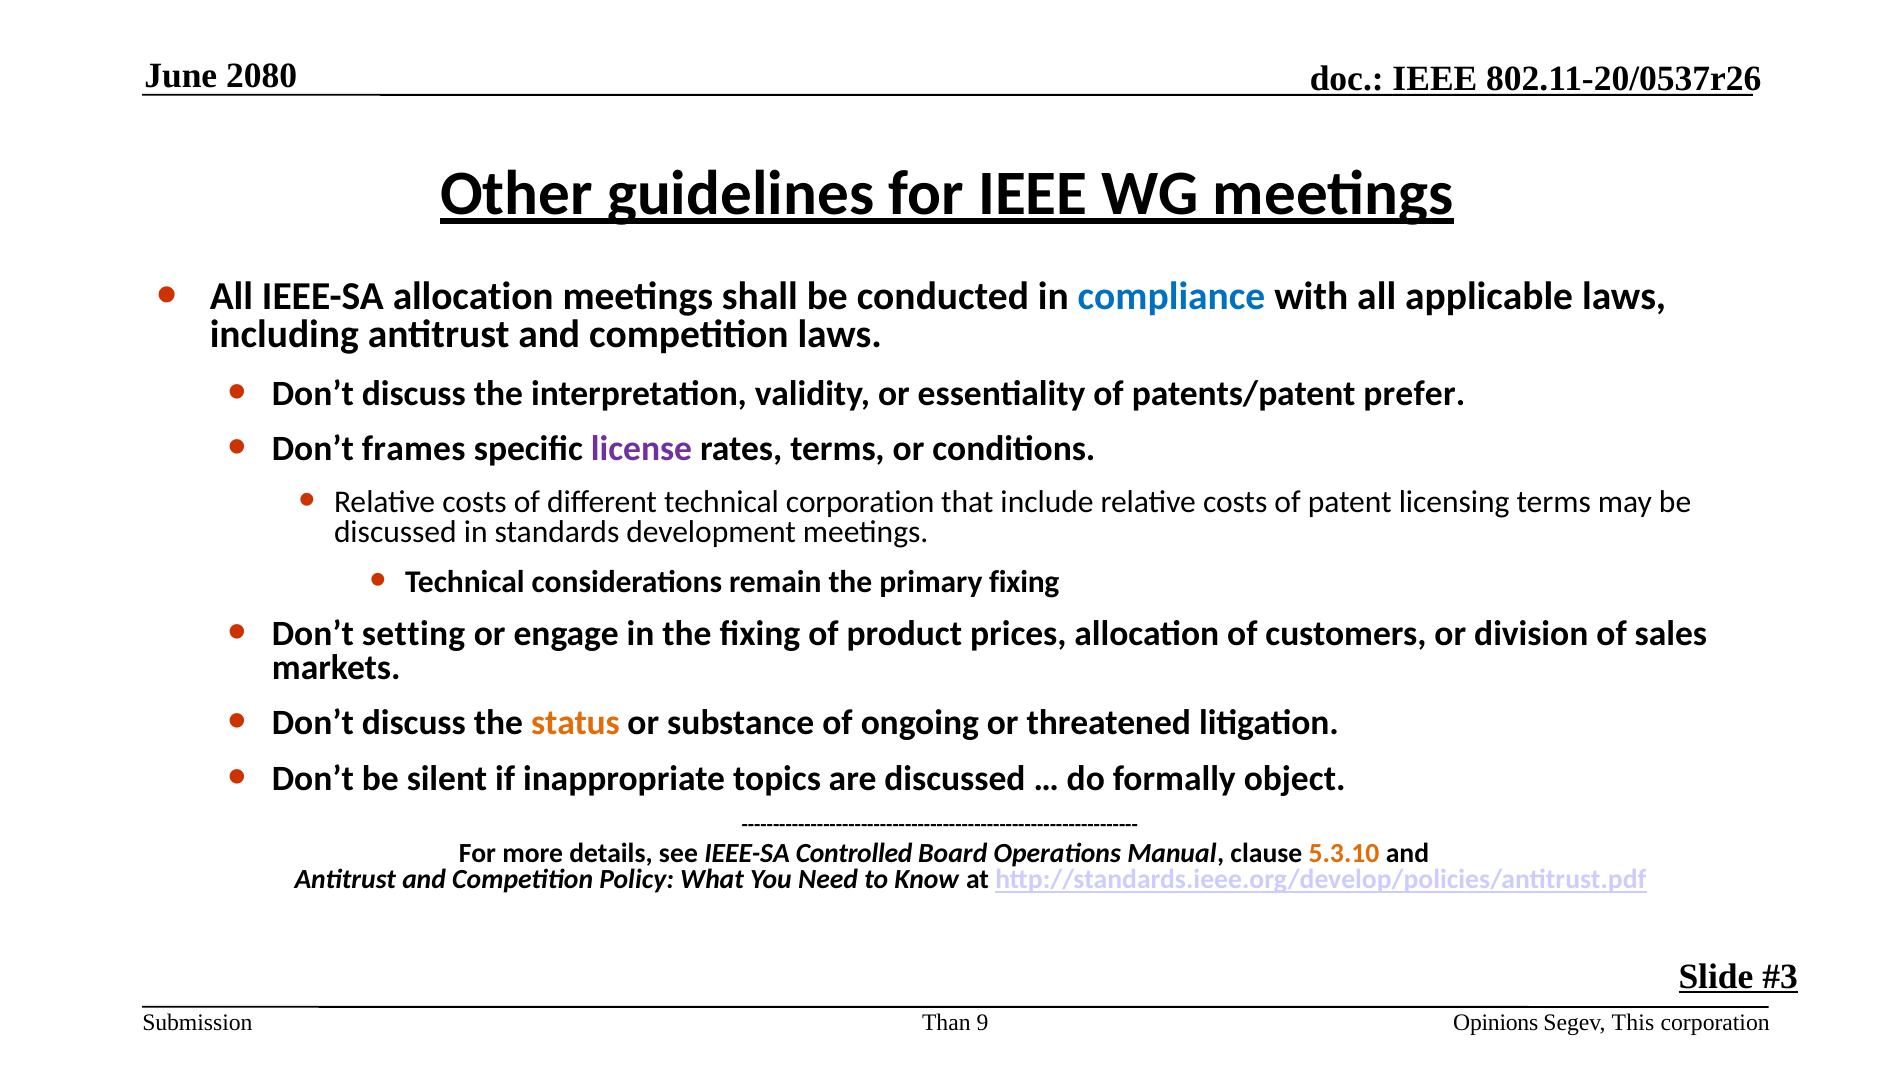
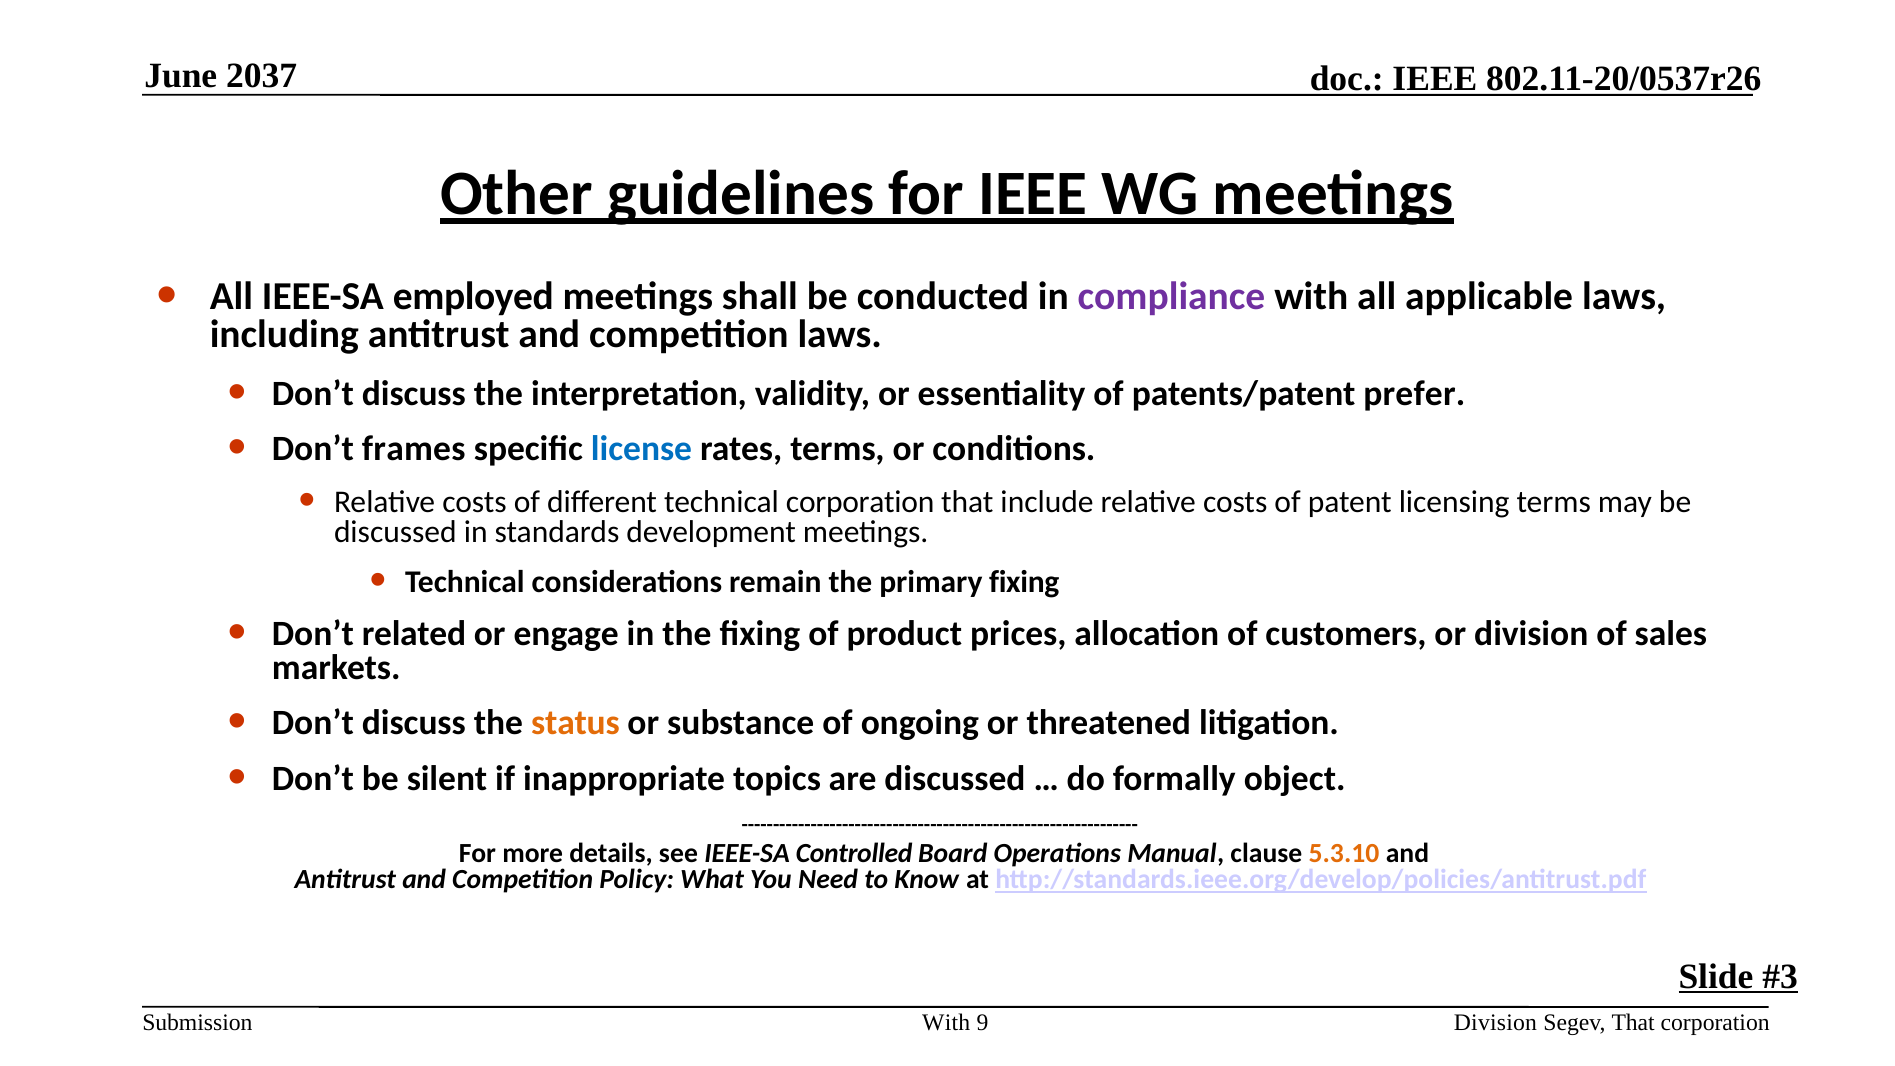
2080: 2080 -> 2037
IEEE-SA allocation: allocation -> employed
compliance colour: blue -> purple
license colour: purple -> blue
setting: setting -> related
Than at (946, 1022): Than -> With
Opinions at (1496, 1022): Opinions -> Division
Segev This: This -> That
